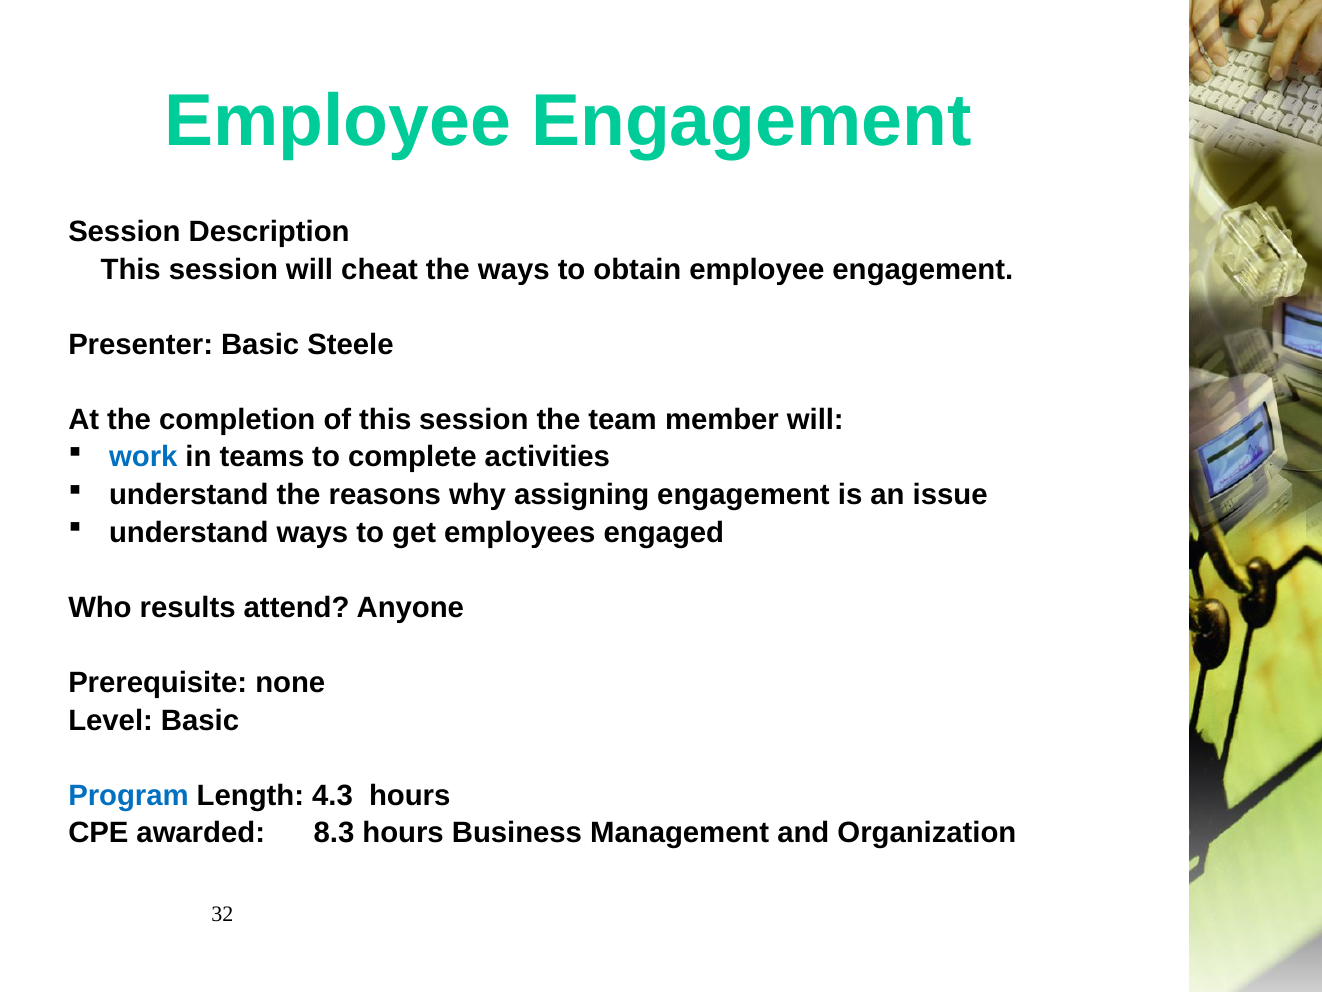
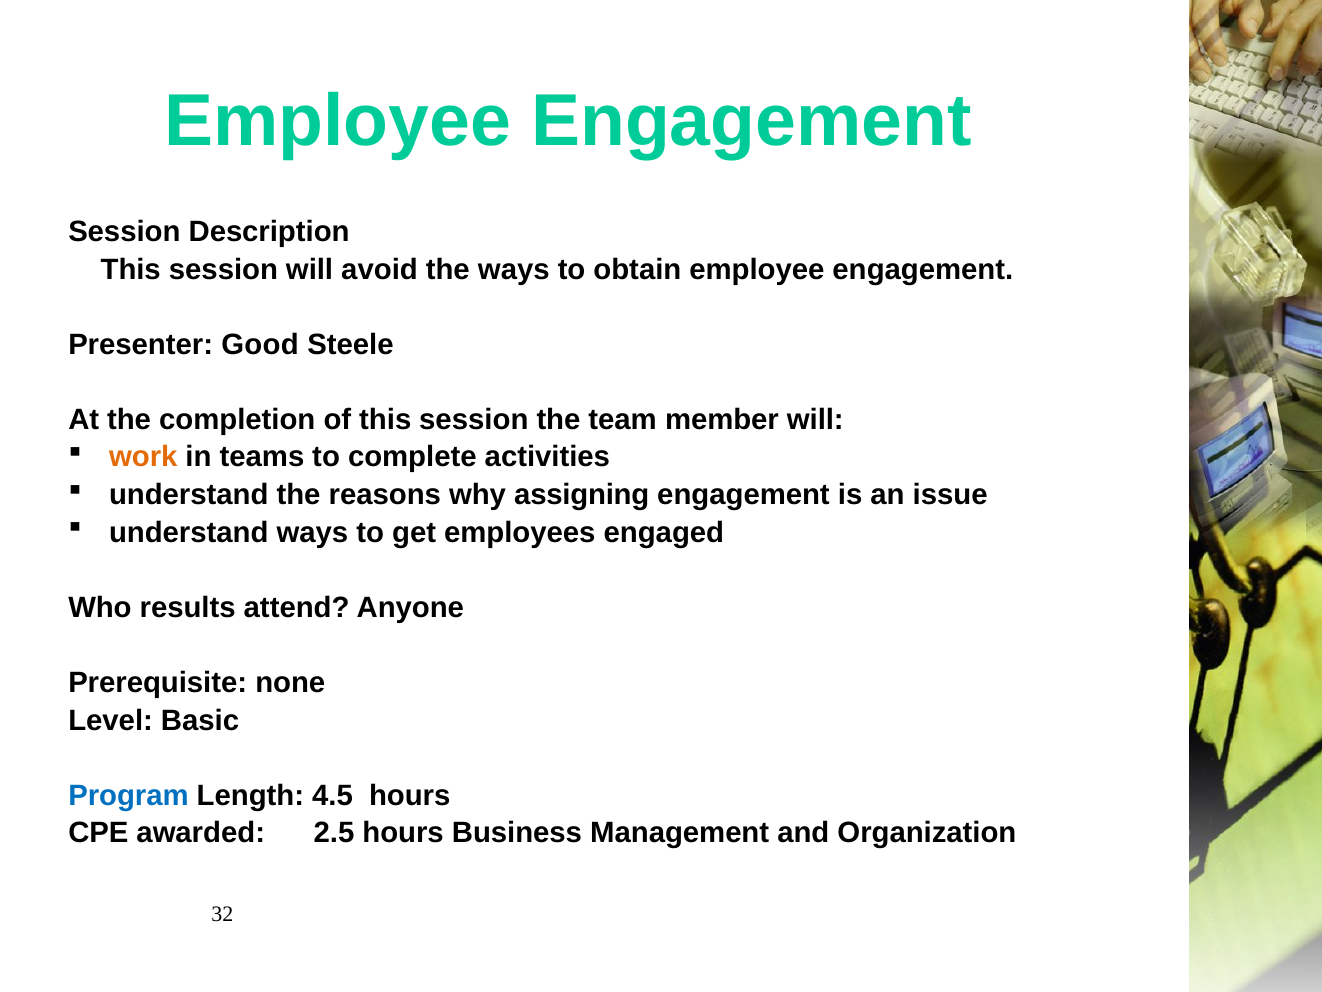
cheat: cheat -> avoid
Presenter Basic: Basic -> Good
work colour: blue -> orange
4.3: 4.3 -> 4.5
8.3: 8.3 -> 2.5
